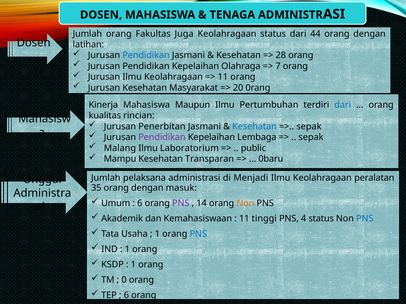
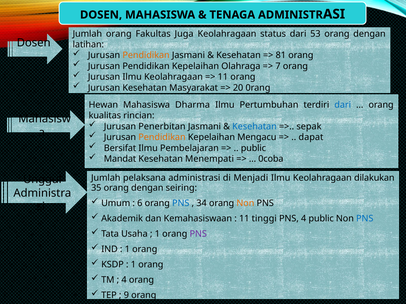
44: 44 -> 53
Pendidikan at (146, 55) colour: blue -> orange
28: 28 -> 81
Kinerja: Kinerja -> Hewan
Maupun: Maupun -> Dharma
Pendidikan at (162, 138) colour: purple -> orange
Lembaga: Lembaga -> Mengacu
sepak at (311, 138): sepak -> dapat
Malang: Malang -> Bersifat
Laboratorium: Laboratorium -> Pembelajaran
Mampu: Mampu -> Mandat
Transparan: Transparan -> Menempati
0baru: 0baru -> 0coba
peralatan: peralatan -> dilakukan
masuk: masuk -> seiring
PNS at (181, 203) colour: purple -> blue
14: 14 -> 34
4 status: status -> public
PNS at (198, 234) colour: blue -> purple
0 at (124, 280): 0 -> 4
6 at (126, 296): 6 -> 9
